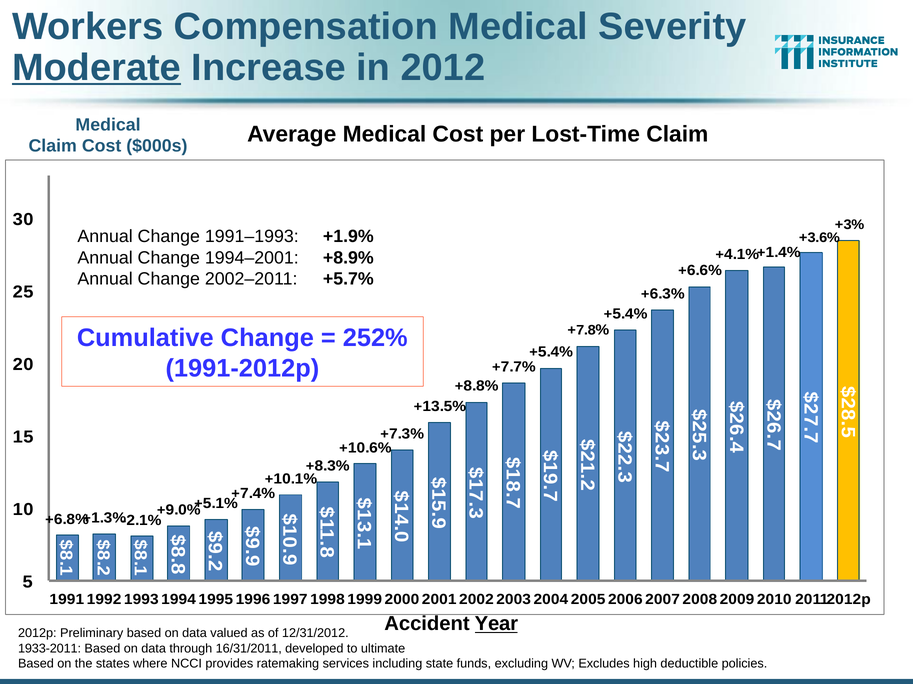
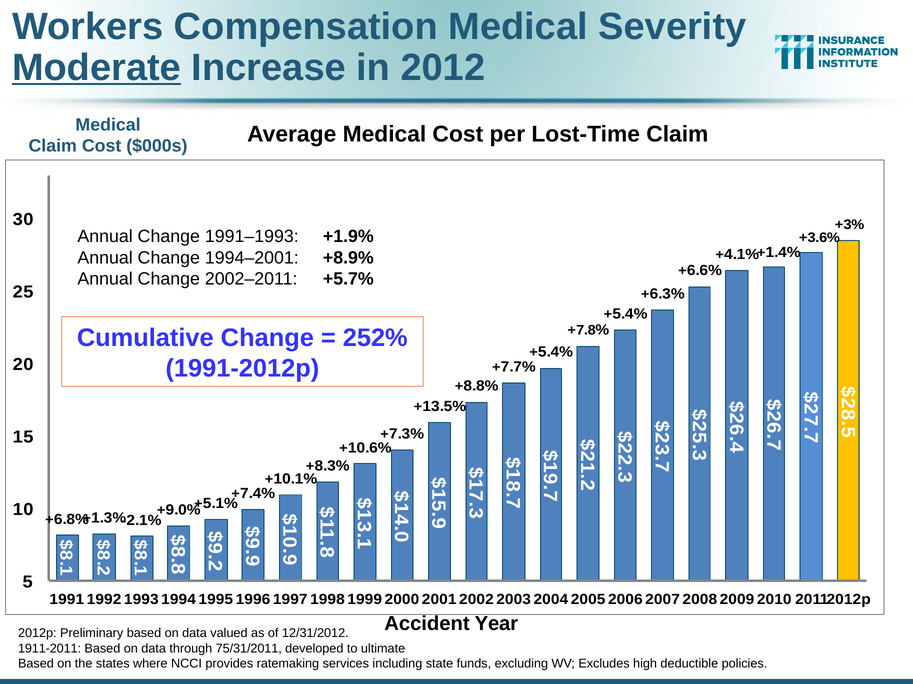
Year at (496, 624) underline: present -> none
1933-2011: 1933-2011 -> 1911-2011
16/31/2011: 16/31/2011 -> 75/31/2011
